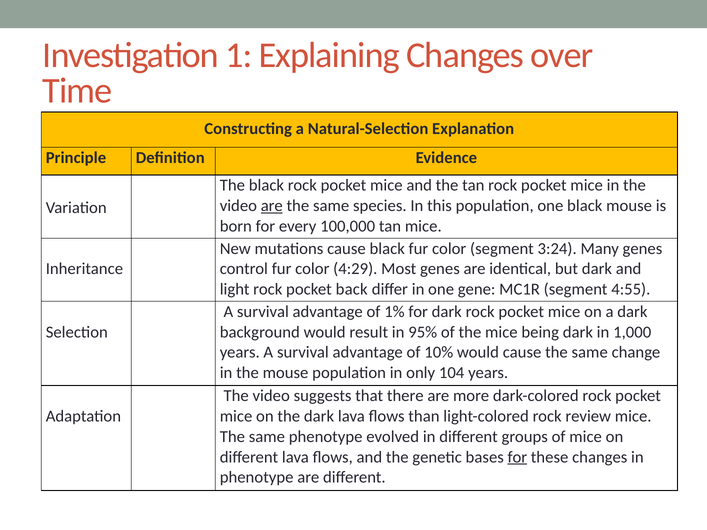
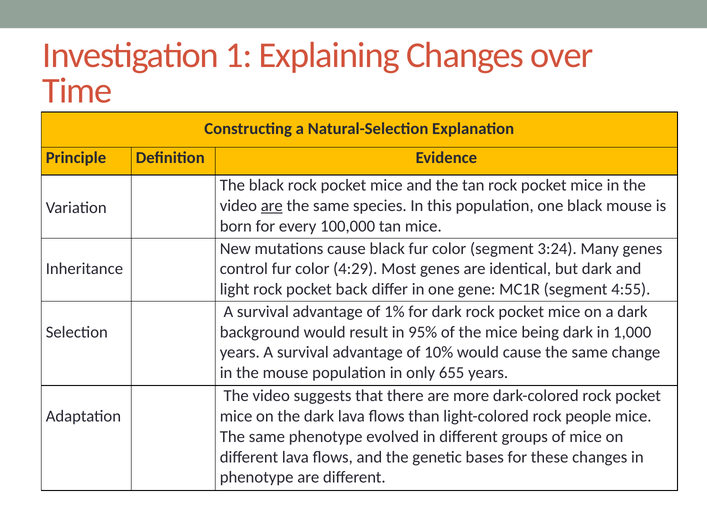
104: 104 -> 655
review: review -> people
for at (517, 457) underline: present -> none
